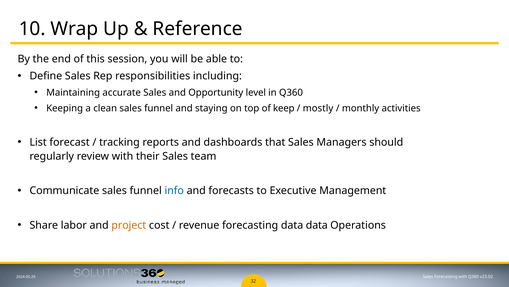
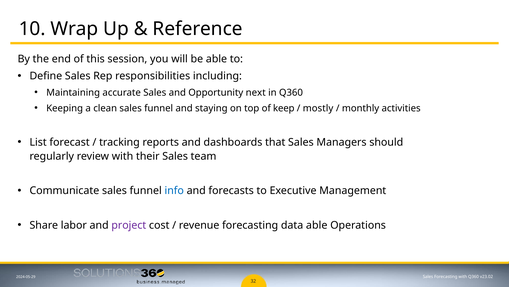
Opportunity level: level -> next
project colour: orange -> purple
data data: data -> able
